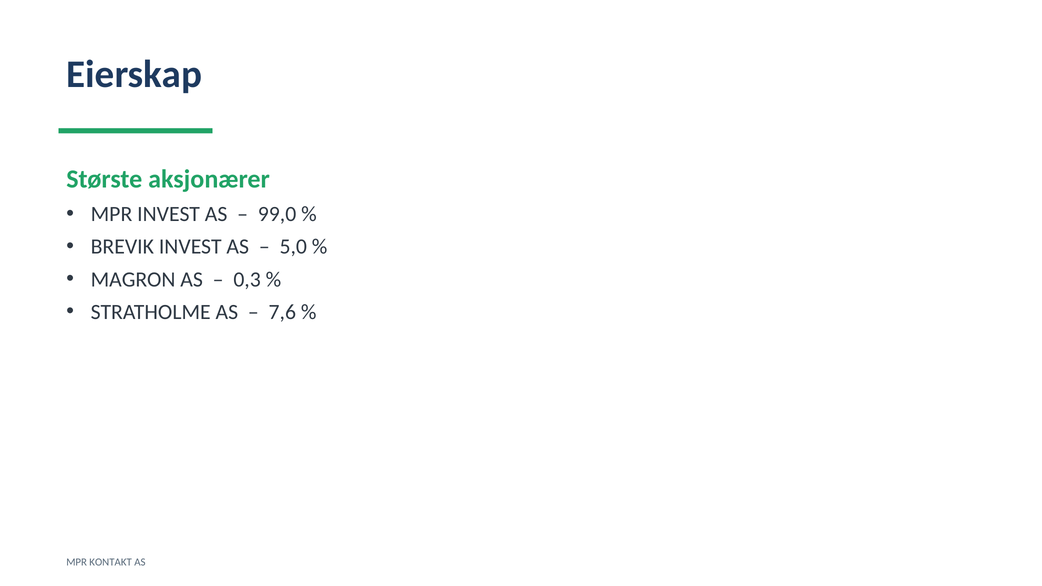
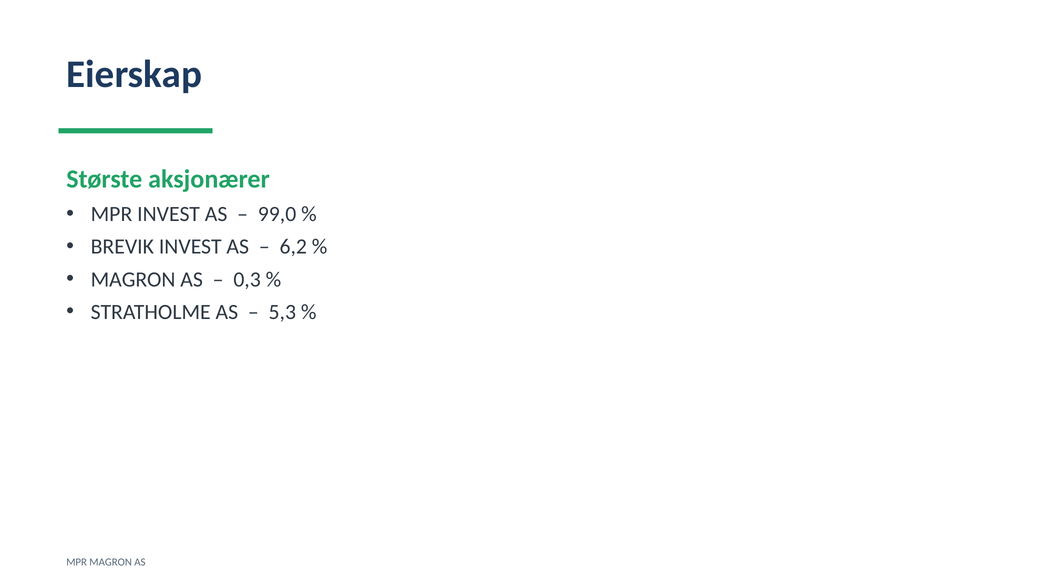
5,0: 5,0 -> 6,2
7,6: 7,6 -> 5,3
MPR KONTAKT: KONTAKT -> MAGRON
